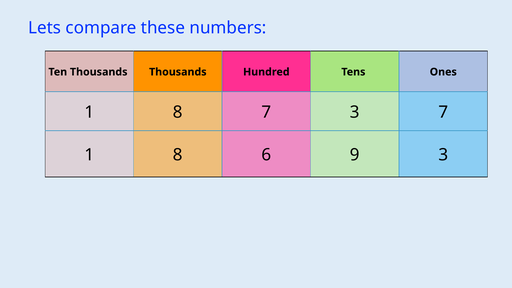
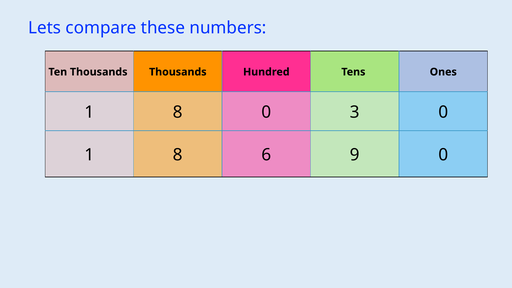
8 7: 7 -> 0
3 7: 7 -> 0
9 3: 3 -> 0
